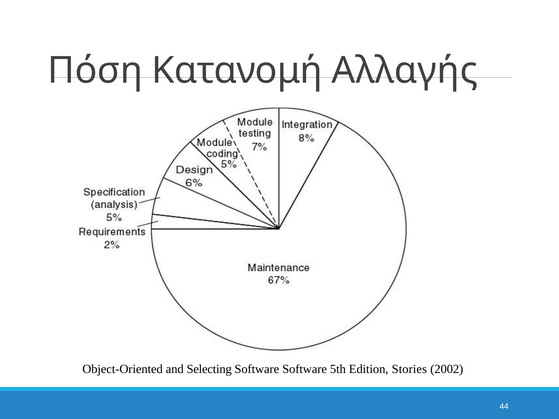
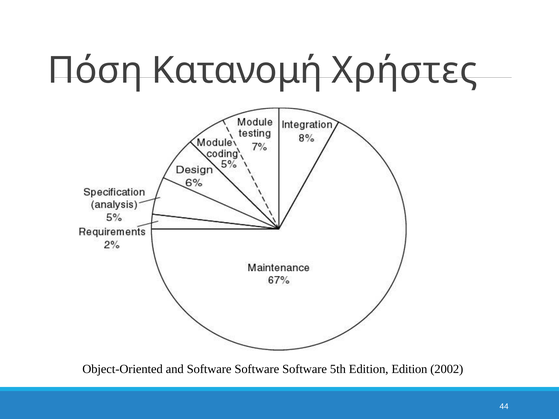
Αλλαγής: Αλλαγής -> Χρήστες
and Selecting: Selecting -> Software
Edition Stories: Stories -> Edition
